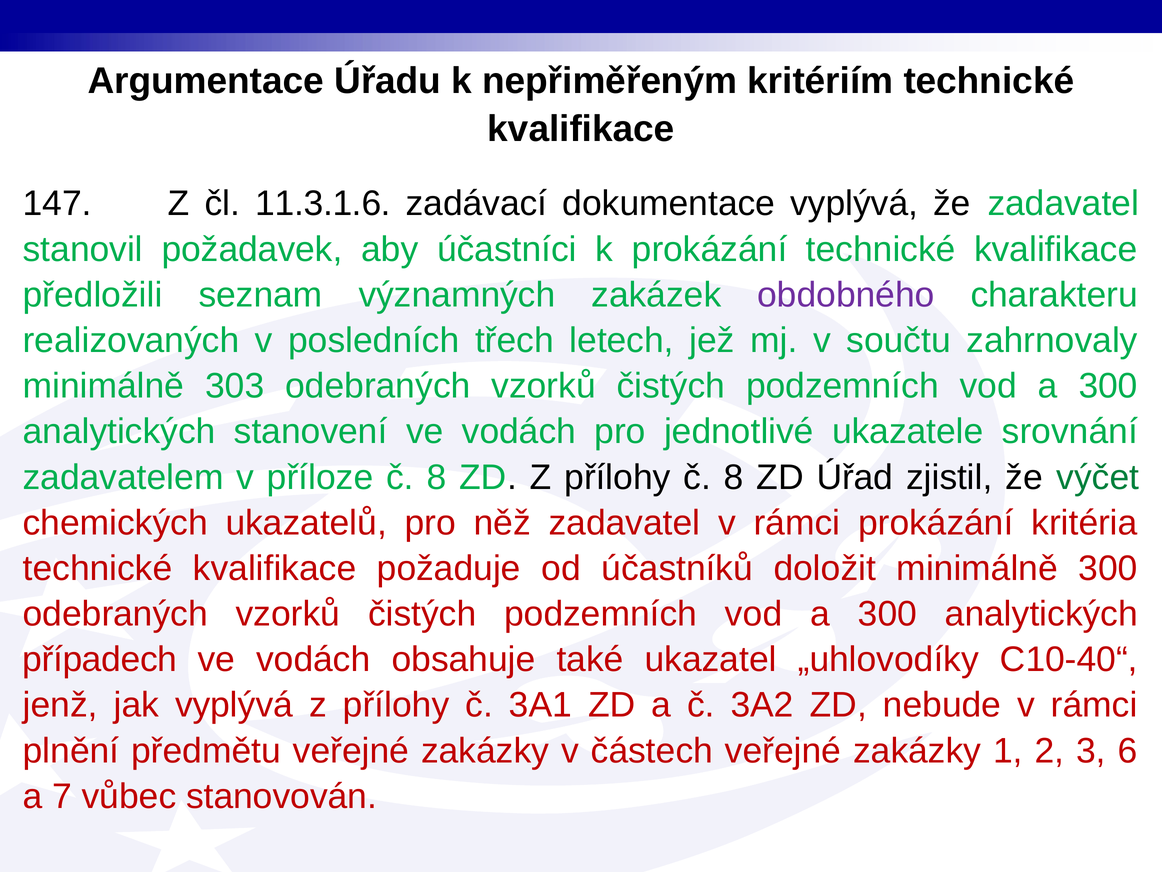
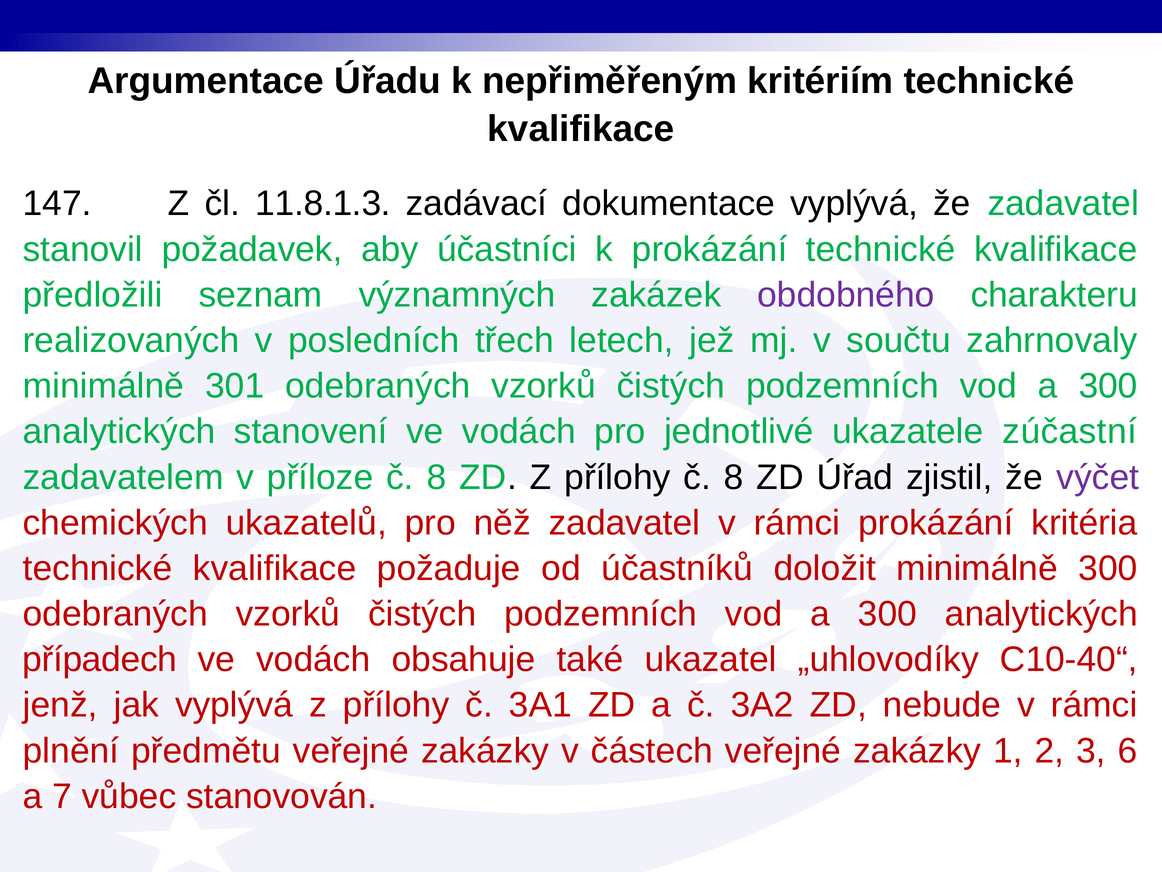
11.3.1.6: 11.3.1.6 -> 11.8.1.3
303: 303 -> 301
srovnání: srovnání -> zúčastní
výčet colour: green -> purple
